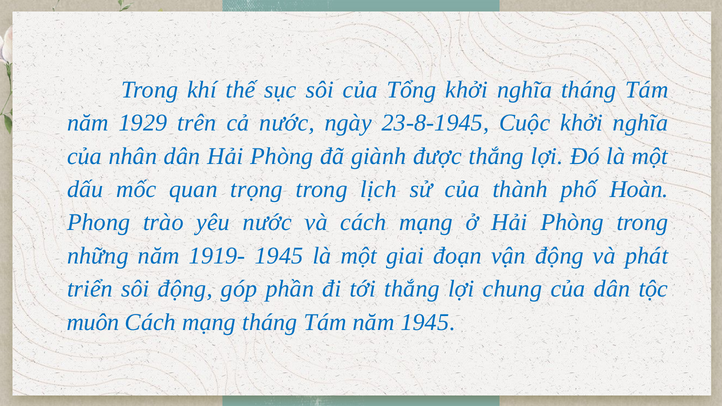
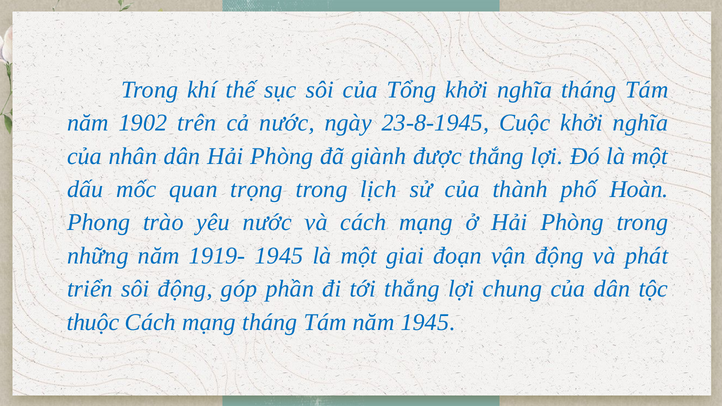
1929: 1929 -> 1902
muôn: muôn -> thuộc
